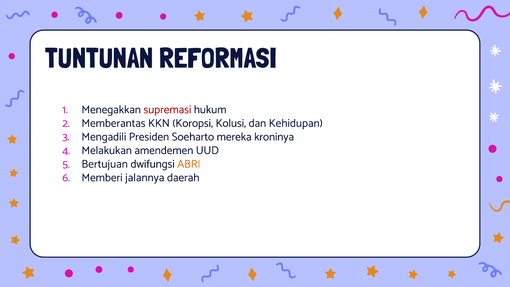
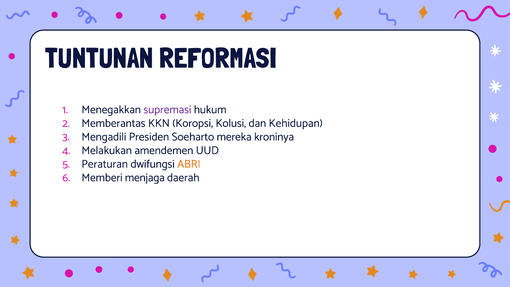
supremasi colour: red -> purple
Bertujuan: Bertujuan -> Peraturan
jalannya: jalannya -> menjaga
